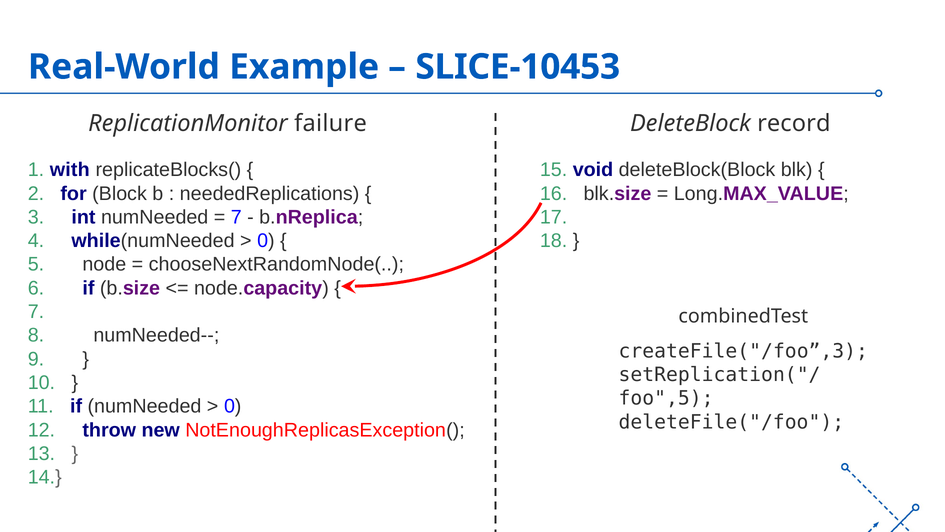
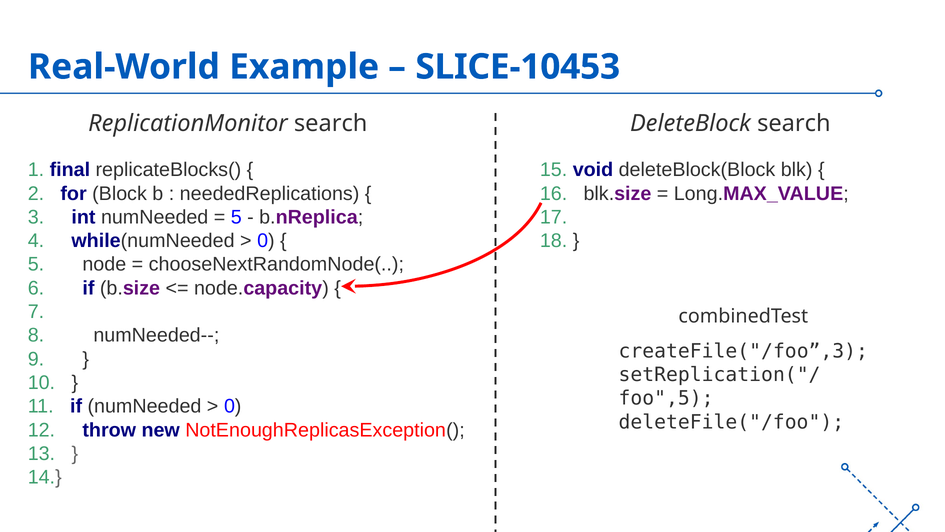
ReplicationMonitor failure: failure -> search
DeleteBlock record: record -> search
with: with -> final
7 at (236, 217): 7 -> 5
